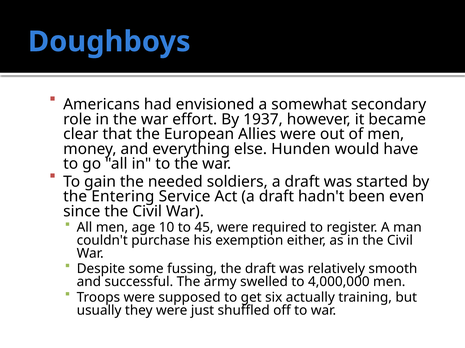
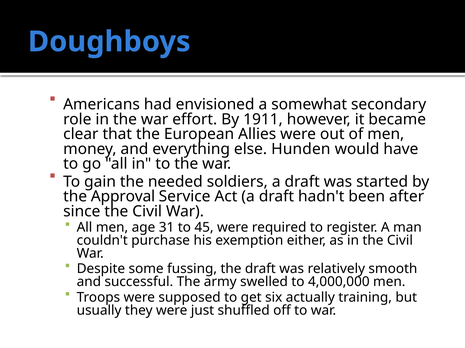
1937: 1937 -> 1911
Entering: Entering -> Approval
even: even -> after
10: 10 -> 31
